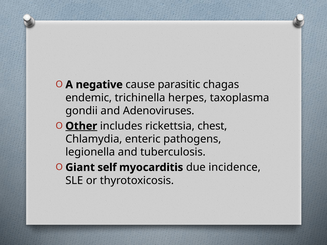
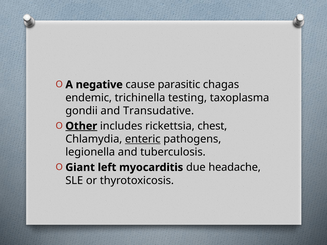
herpes: herpes -> testing
Adenoviruses: Adenoviruses -> Transudative
enteric underline: none -> present
self: self -> left
incidence: incidence -> headache
